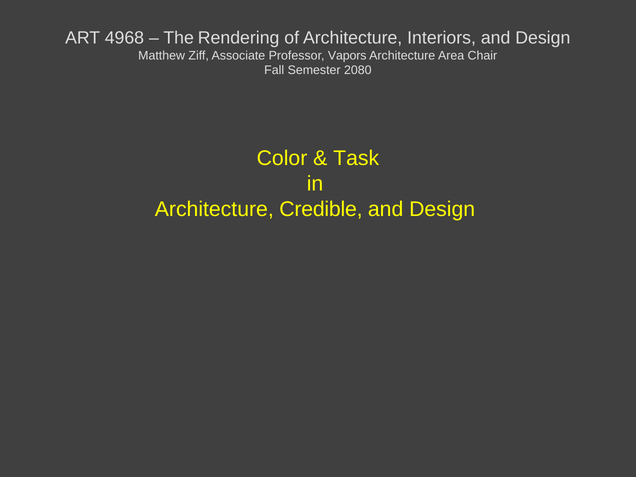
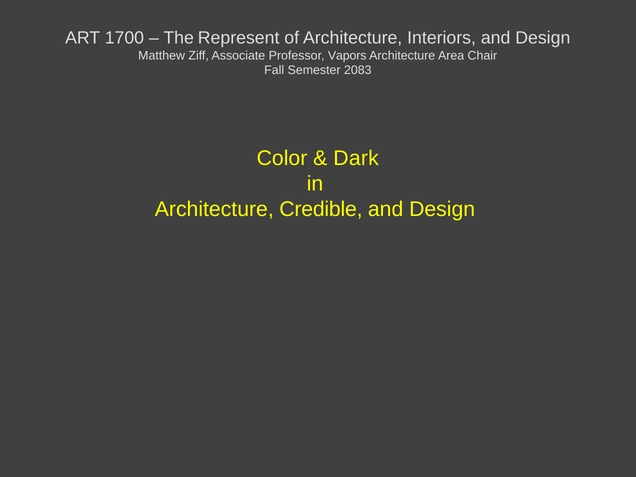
4968: 4968 -> 1700
Rendering: Rendering -> Represent
2080: 2080 -> 2083
Task: Task -> Dark
